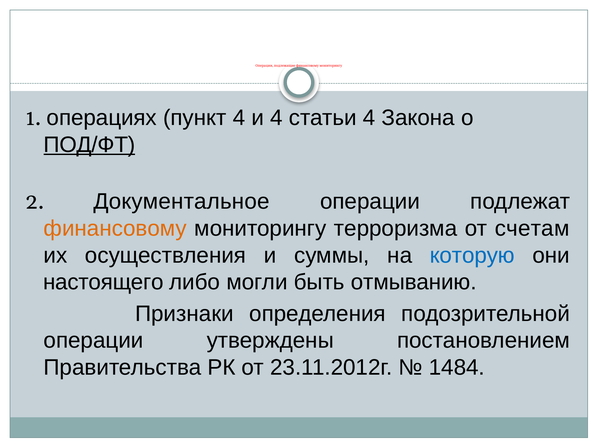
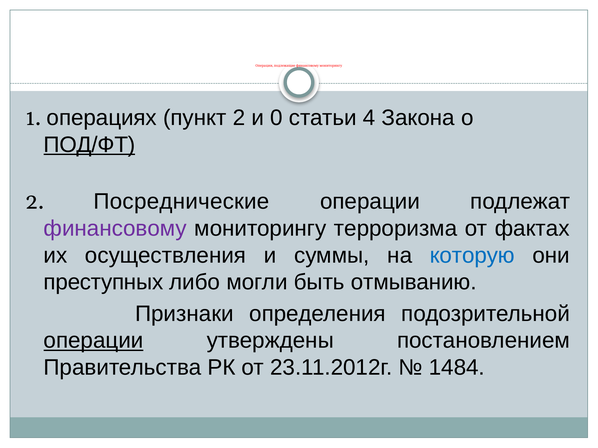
пункт 4: 4 -> 2
и 4: 4 -> 0
Документальное: Документальное -> Посреднические
финансовому colour: orange -> purple
счетам: счетам -> фактах
настоящего: настоящего -> преступных
операции at (93, 341) underline: none -> present
